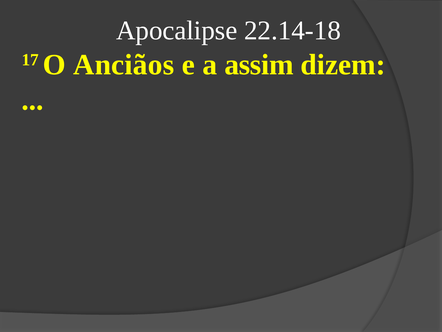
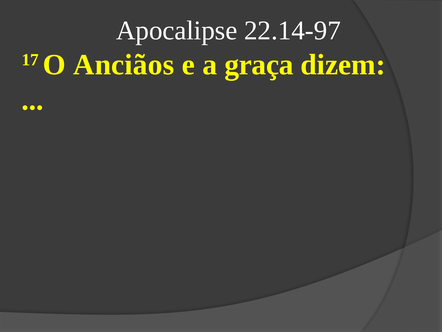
22.14-18: 22.14-18 -> 22.14-97
assim: assim -> graça
